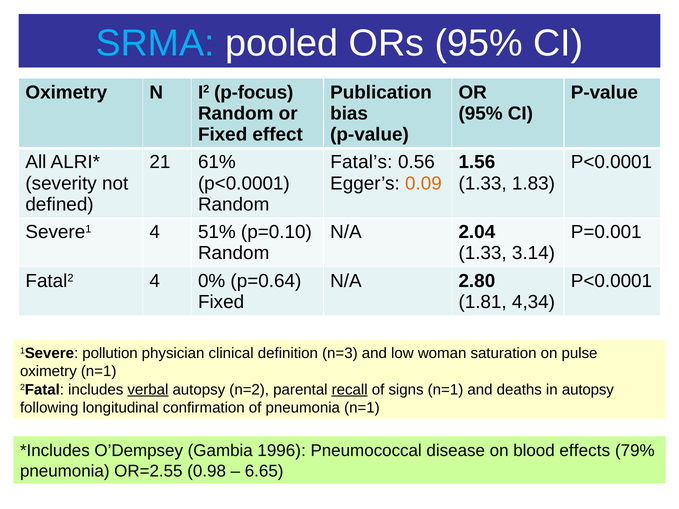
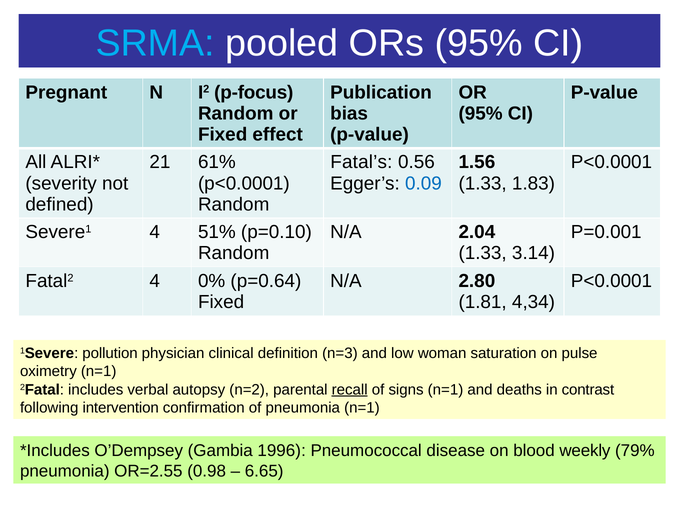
Oximetry at (66, 92): Oximetry -> Pregnant
0.09 colour: orange -> blue
verbal underline: present -> none
in autopsy: autopsy -> contrast
longitudinal: longitudinal -> intervention
effects: effects -> weekly
